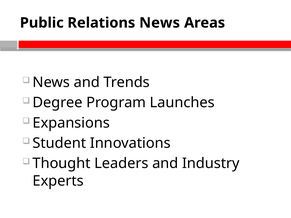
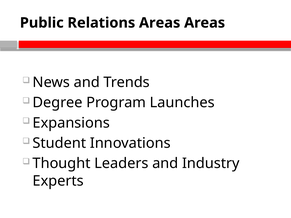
Relations News: News -> Areas
